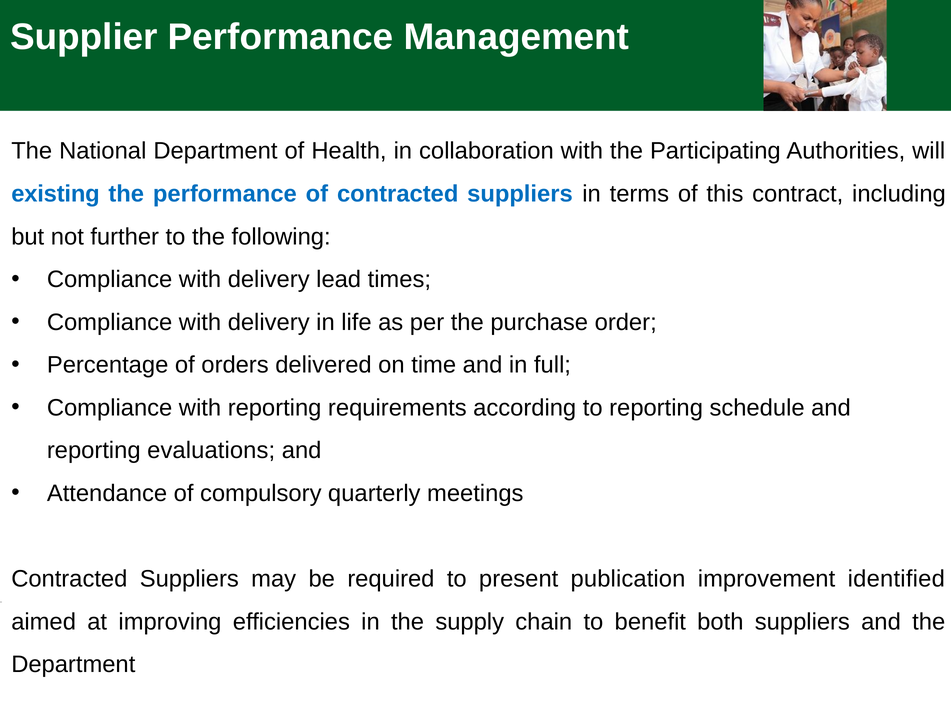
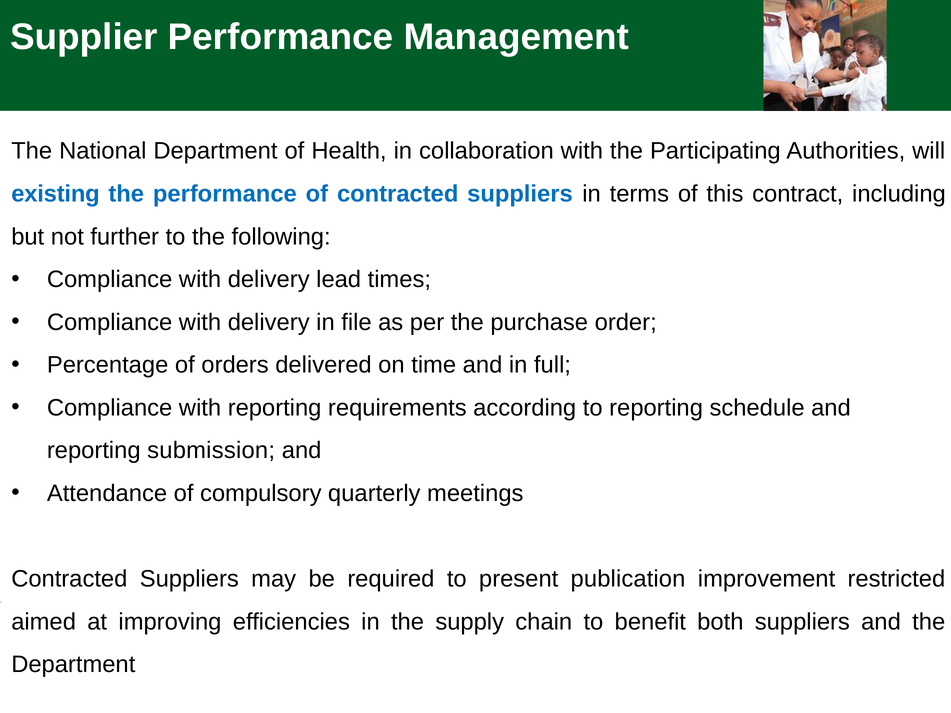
life: life -> file
evaluations: evaluations -> submission
identified: identified -> restricted
